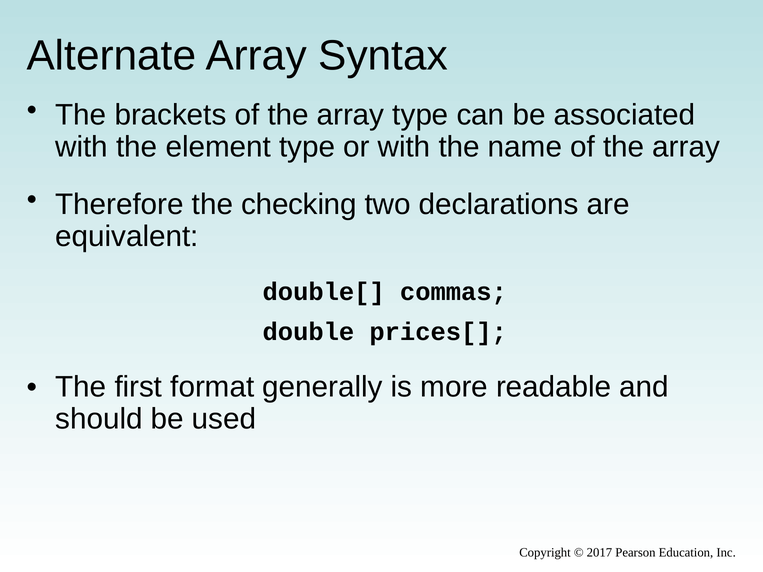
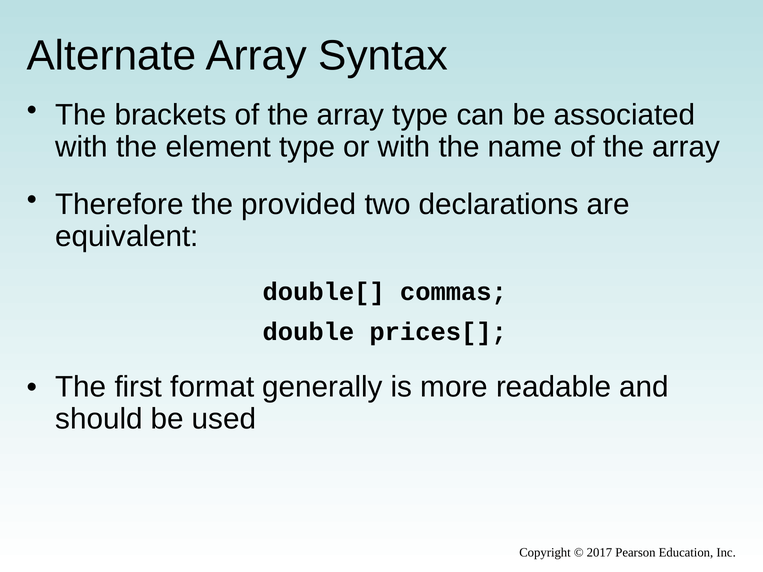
checking: checking -> provided
